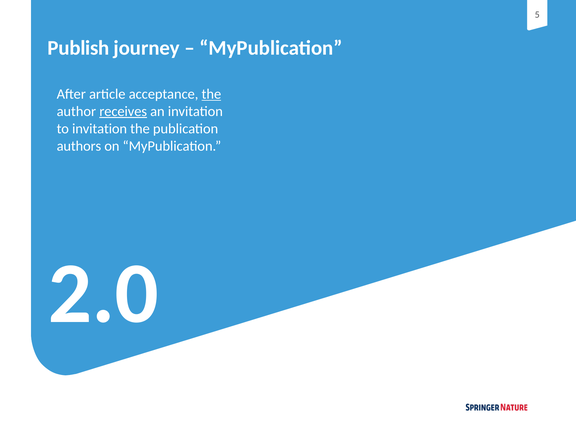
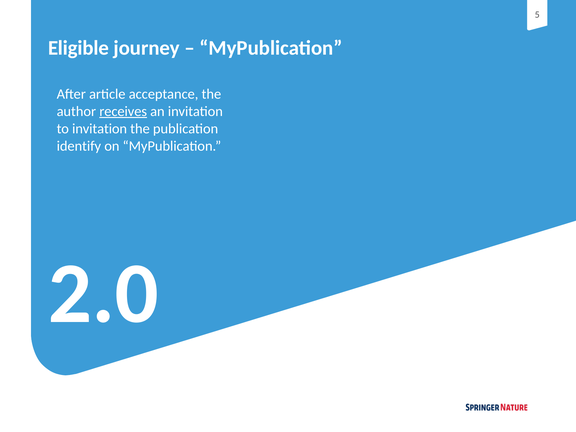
Publish: Publish -> Eligible
the at (211, 94) underline: present -> none
authors: authors -> identify
